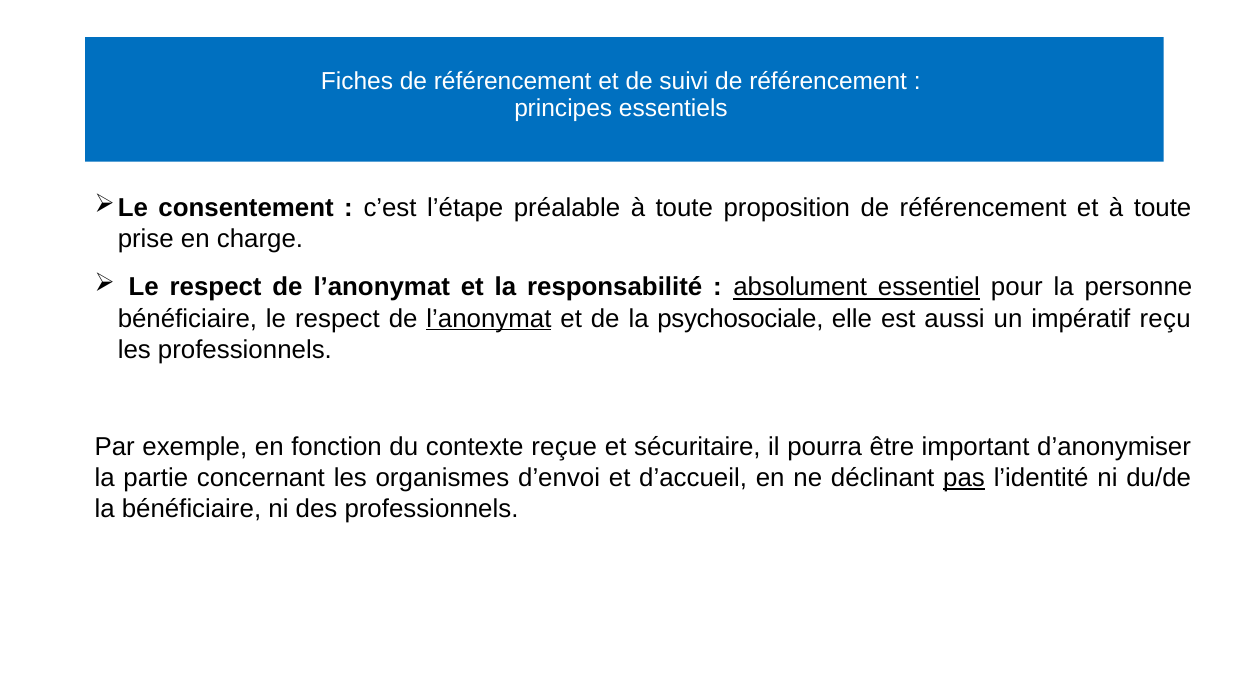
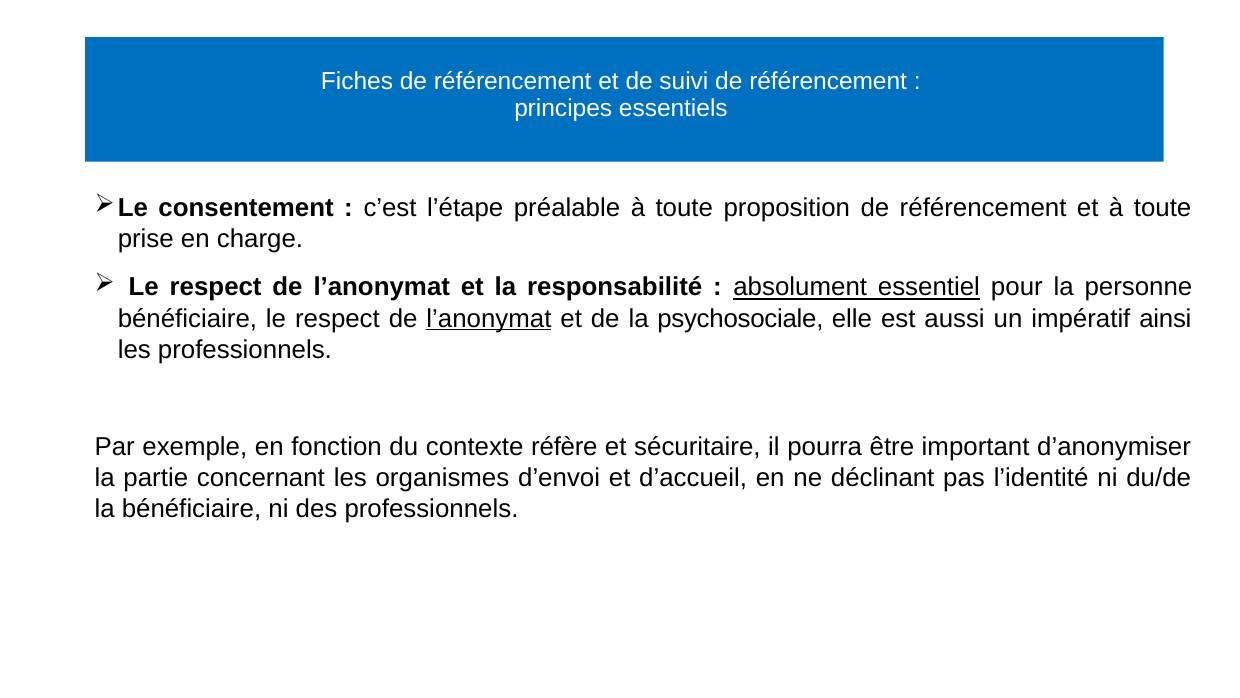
reçu: reçu -> ainsi
reçue: reçue -> réfère
pas underline: present -> none
